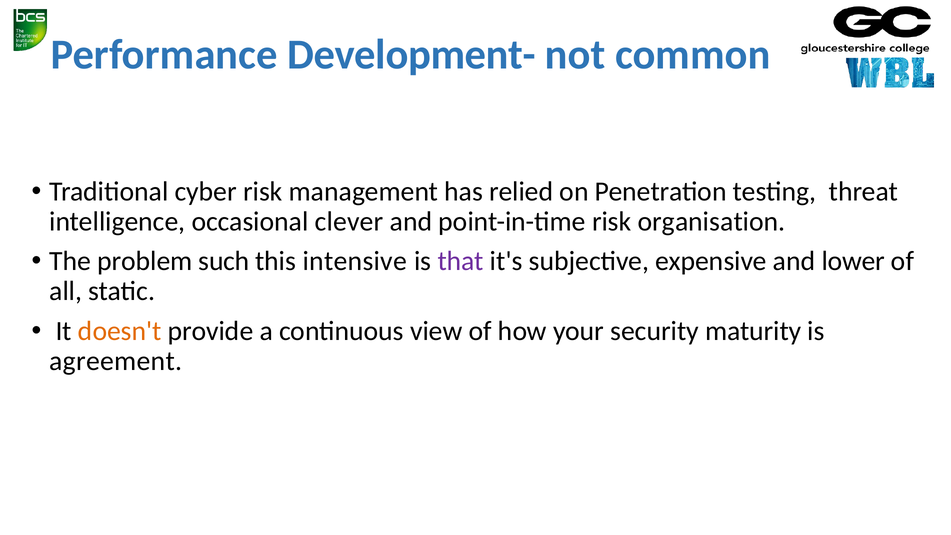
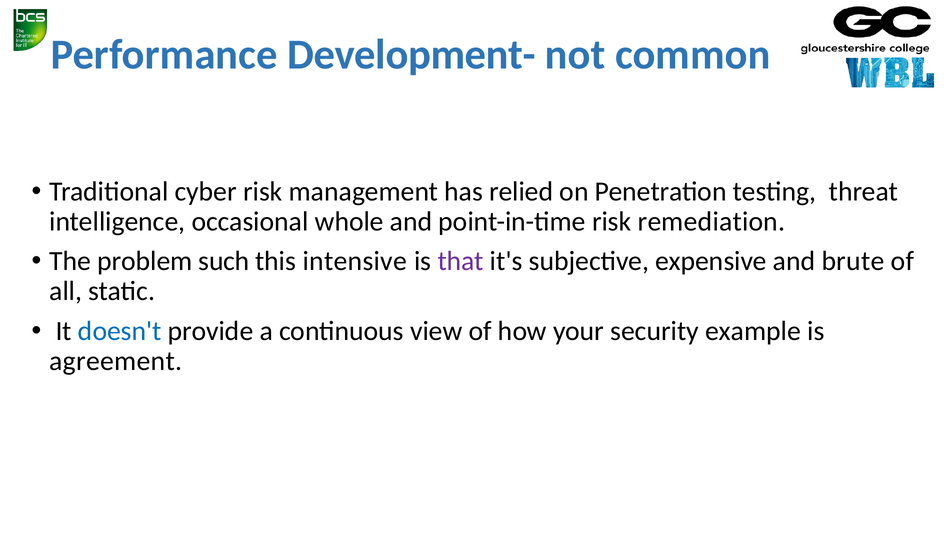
clever: clever -> whole
organisation: organisation -> remediation
lower: lower -> brute
doesn't colour: orange -> blue
maturity: maturity -> example
